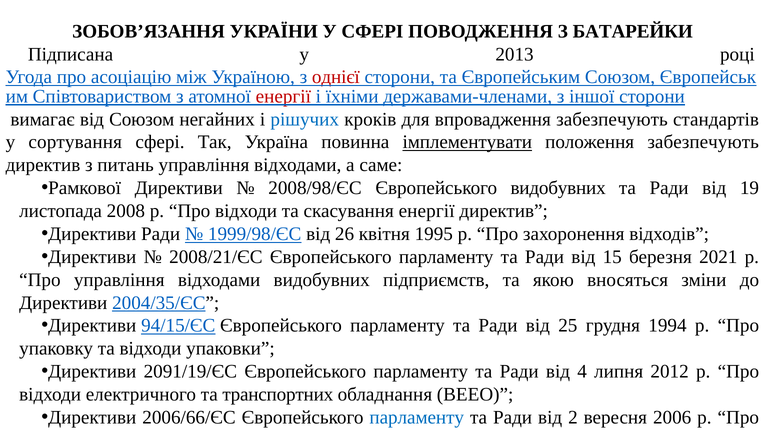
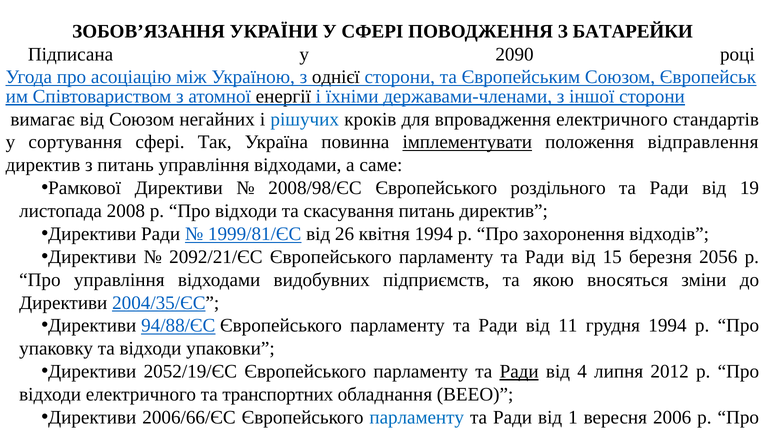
2013: 2013 -> 2090
однієї colour: red -> black
енергії at (283, 96) colour: red -> black
впровадження забезпечують: забезпечують -> електричного
положення забезпечують: забезпечують -> відправлення
Європейського видобувних: видобувних -> роздільного
скасування енергії: енергії -> питань
1999/98/ЄС: 1999/98/ЄС -> 1999/81/ЄС
квітня 1995: 1995 -> 1994
2008/21/ЄС: 2008/21/ЄС -> 2092/21/ЄС
2021: 2021 -> 2056
94/15/ЄС: 94/15/ЄС -> 94/88/ЄС
25: 25 -> 11
2091/19/ЄС: 2091/19/ЄС -> 2052/19/ЄС
Ради at (519, 372) underline: none -> present
2: 2 -> 1
